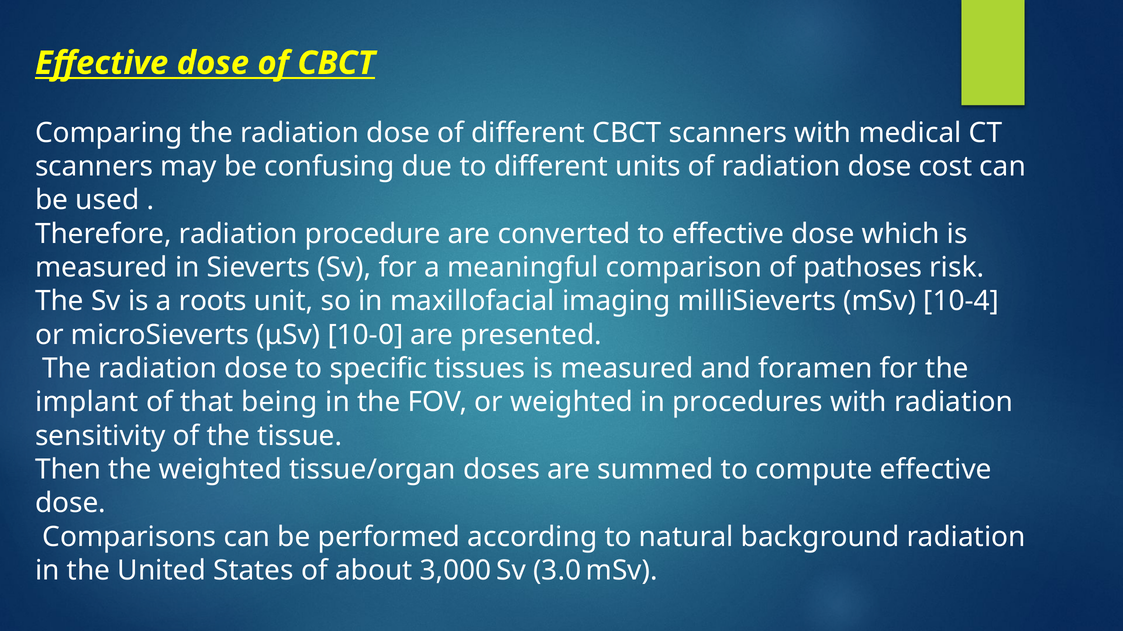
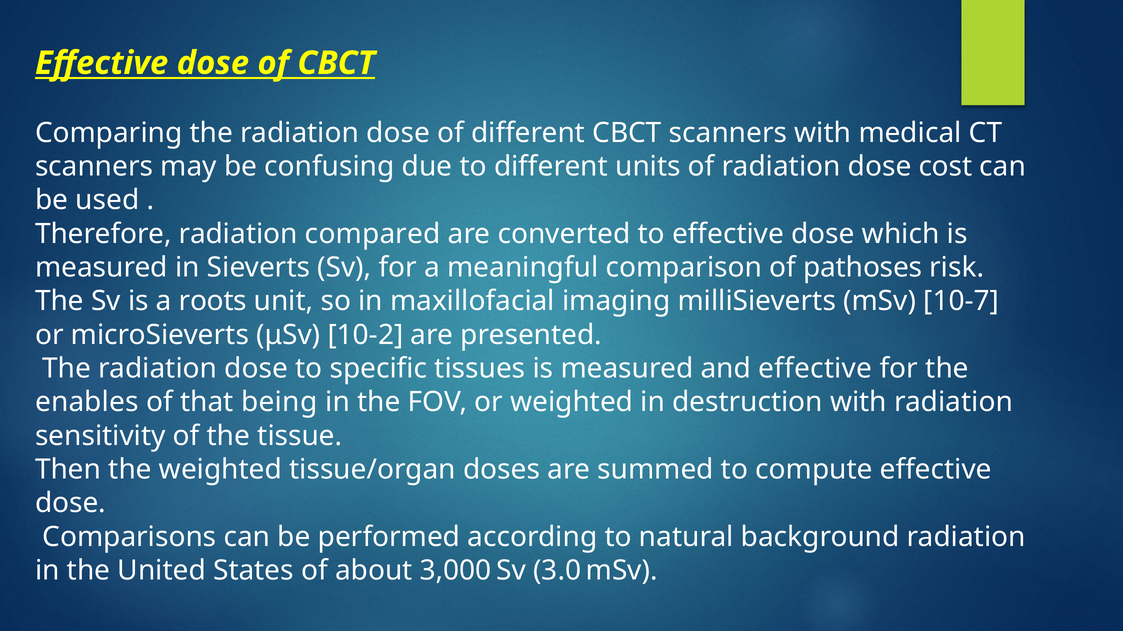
procedure: procedure -> compared
10-4: 10-4 -> 10-7
10-0: 10-0 -> 10-2
and foramen: foramen -> effective
implant: implant -> enables
procedures: procedures -> destruction
